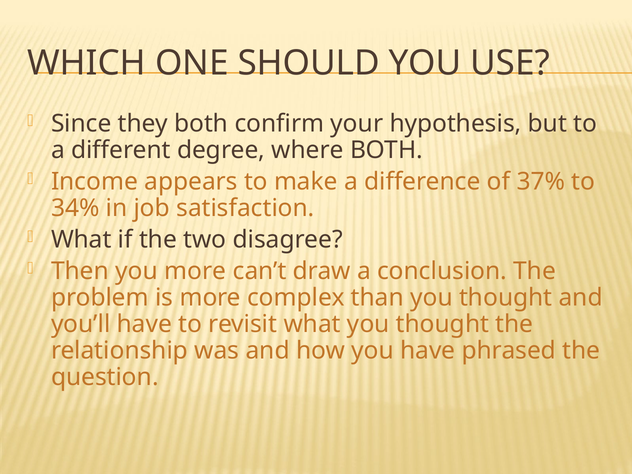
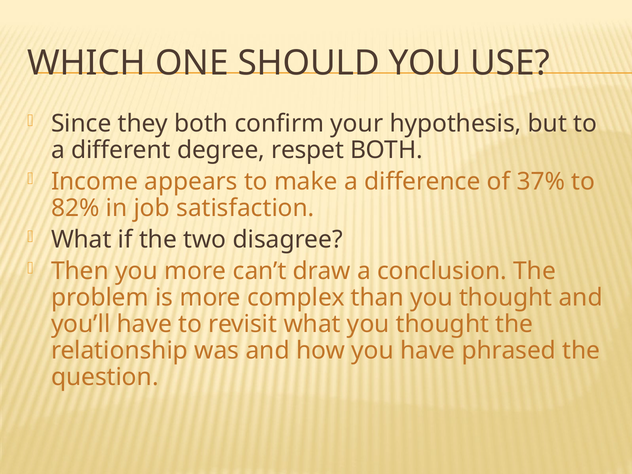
where: where -> respet
34%: 34% -> 82%
